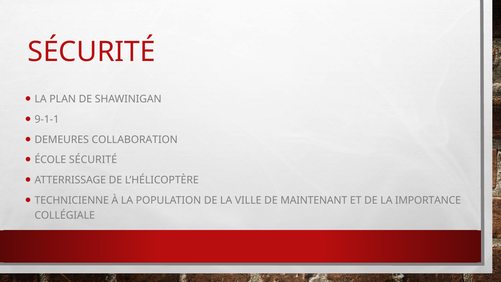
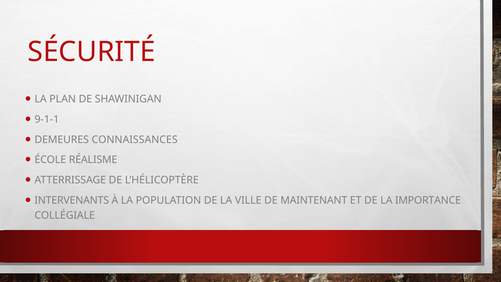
COLLABORATION: COLLABORATION -> CONNAISSANCES
ÉCOLE SÉCURITÉ: SÉCURITÉ -> RÉALISME
TECHNICIENNE: TECHNICIENNE -> INTERVENANTS
